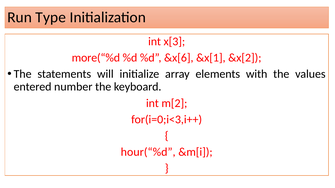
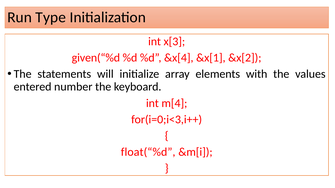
more(“%d: more(“%d -> given(“%d
&x[6: &x[6 -> &x[4
m[2: m[2 -> m[4
hour(“%d: hour(“%d -> float(“%d
